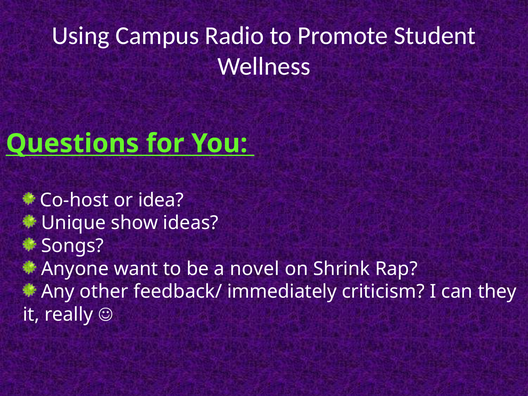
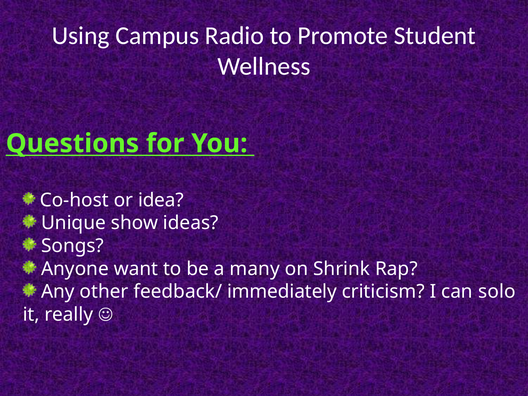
novel: novel -> many
they: they -> solo
